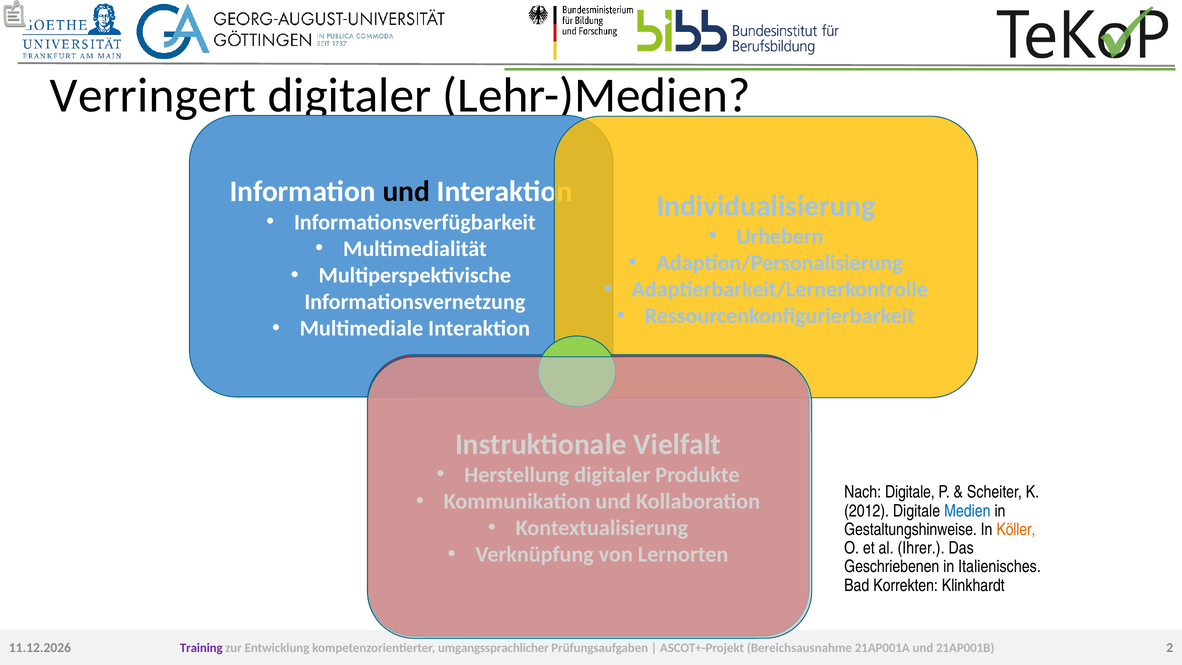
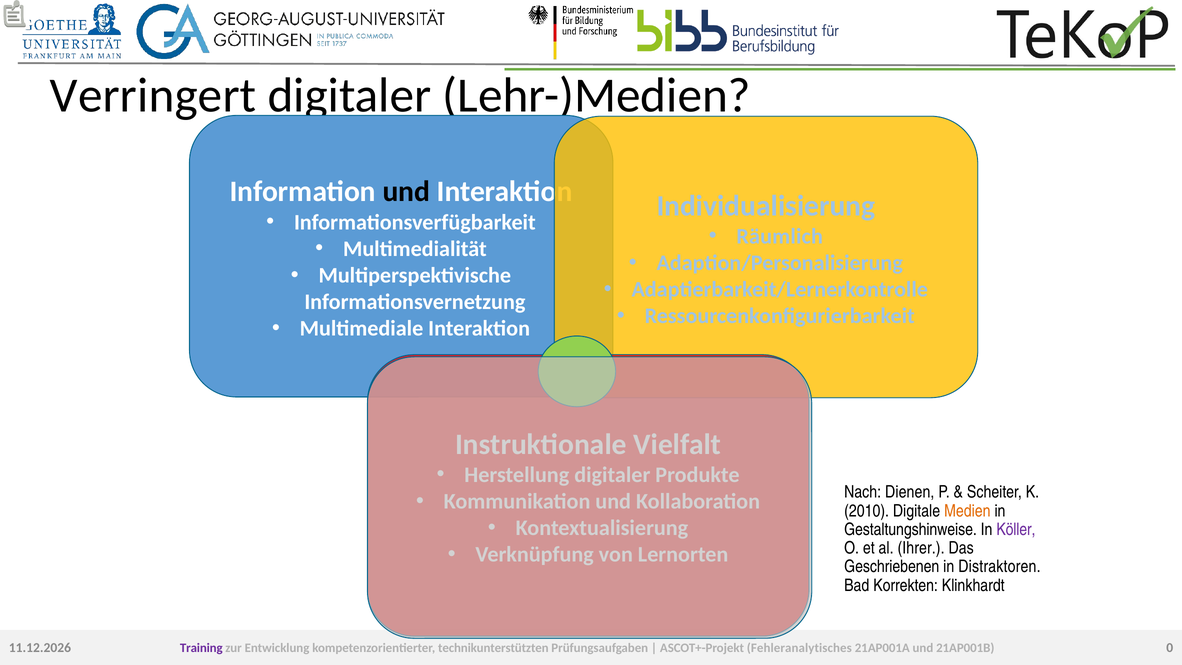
Urhebern: Urhebern -> Räumlich
Nach Digitale: Digitale -> Dienen
2012: 2012 -> 2010
Medien colour: blue -> orange
Köller colour: orange -> purple
Italienisches: Italienisches -> Distraktoren
umgangssprachlicher: umgangssprachlicher -> technikunterstützten
Bereichsausnahme: Bereichsausnahme -> Fehleranalytisches
2: 2 -> 0
